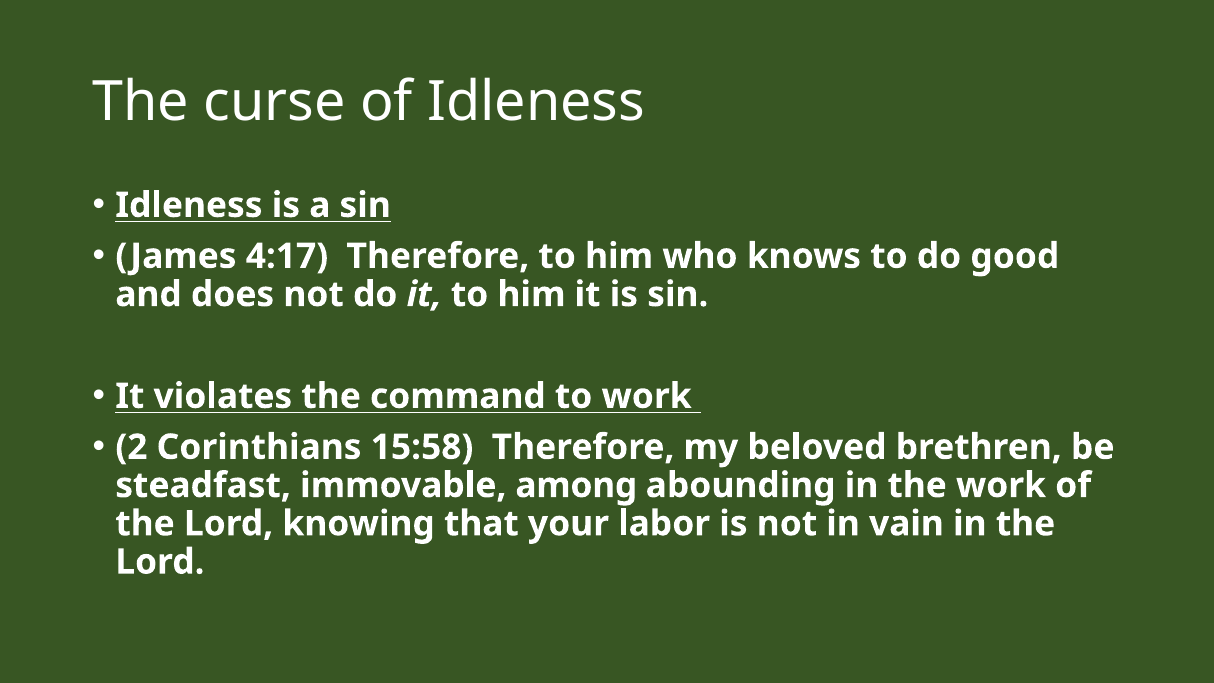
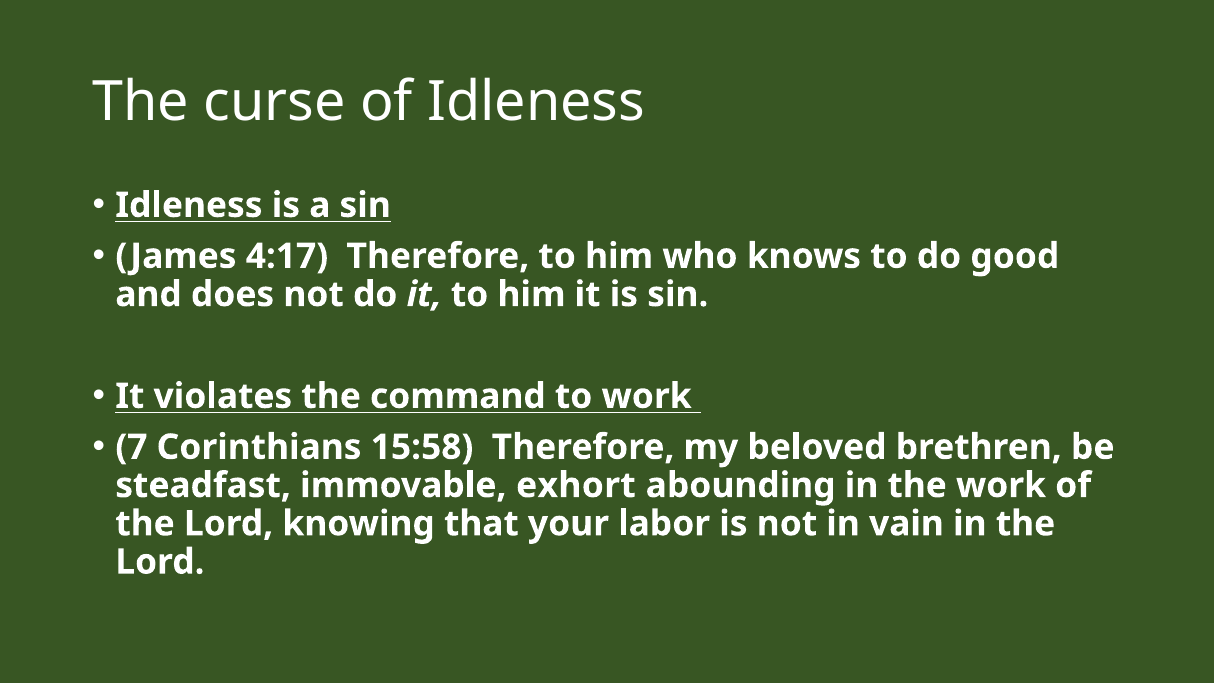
2: 2 -> 7
among: among -> exhort
